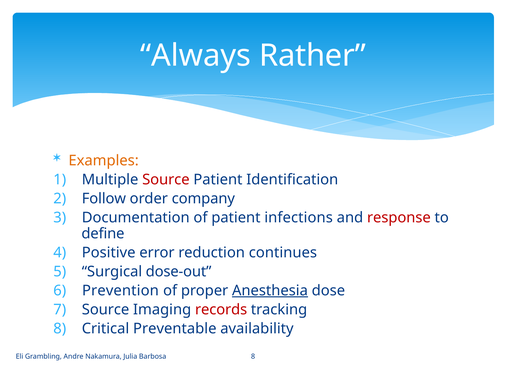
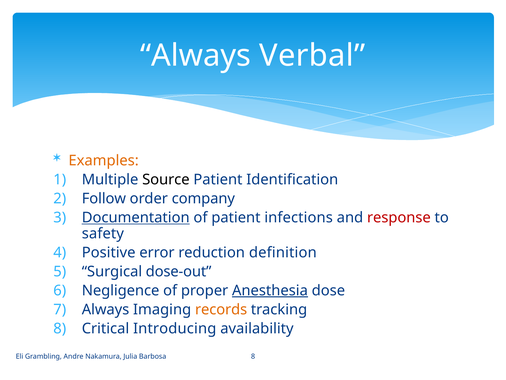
Rather: Rather -> Verbal
Source at (166, 179) colour: red -> black
Documentation underline: none -> present
define: define -> safety
continues: continues -> definition
Prevention: Prevention -> Negligence
Source at (106, 309): Source -> Always
records colour: red -> orange
Preventable: Preventable -> Introducing
